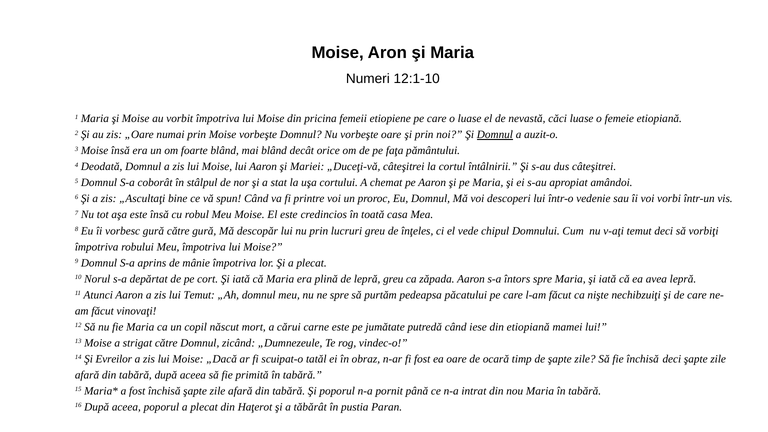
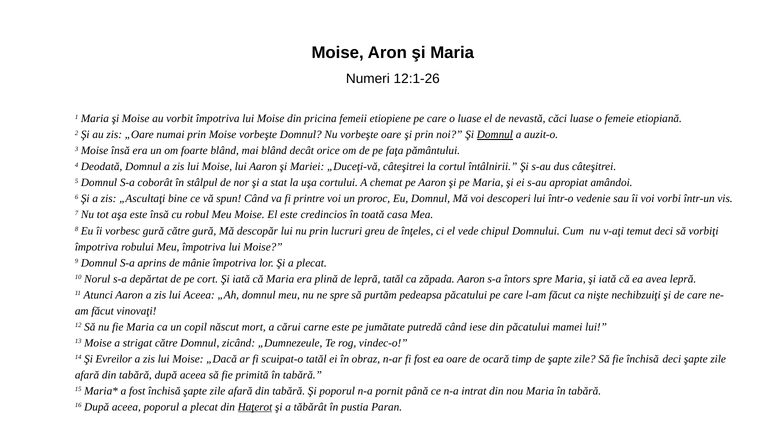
12:1-10: 12:1-10 -> 12:1-26
lepră greu: greu -> tatăl
lui Temut: Temut -> Aceea
din etiopiană: etiopiană -> păcatului
Haţerot underline: none -> present
